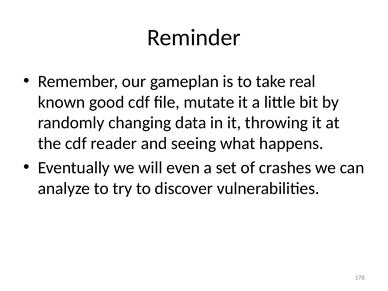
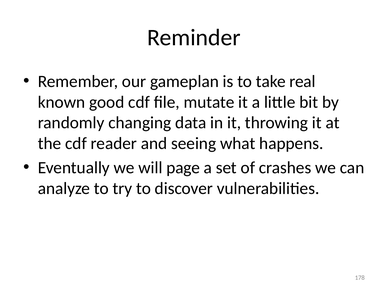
even: even -> page
